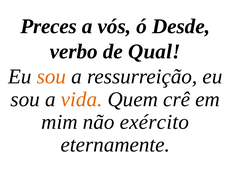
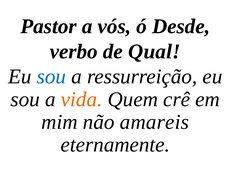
Preces: Preces -> Pastor
sou at (51, 77) colour: orange -> blue
exército: exército -> amareis
